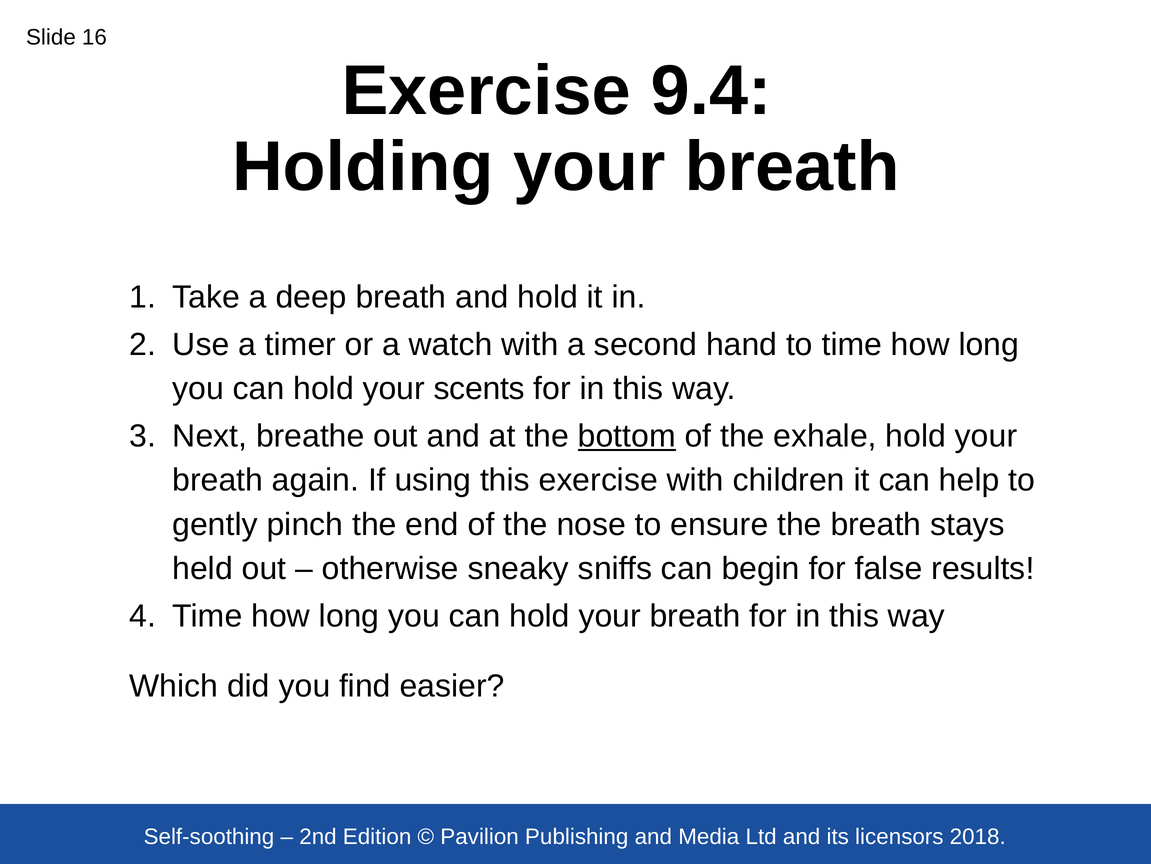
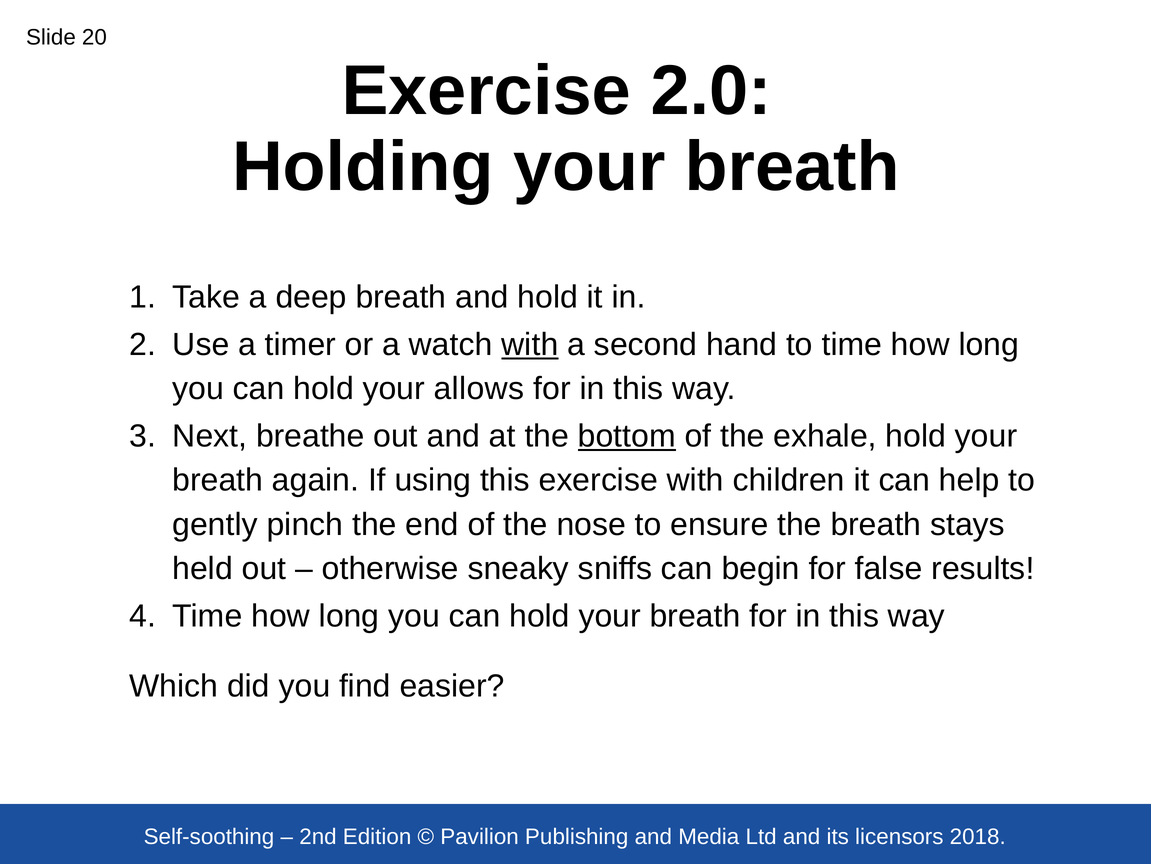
16: 16 -> 20
9.4: 9.4 -> 2.0
with at (530, 344) underline: none -> present
scents: scents -> allows
